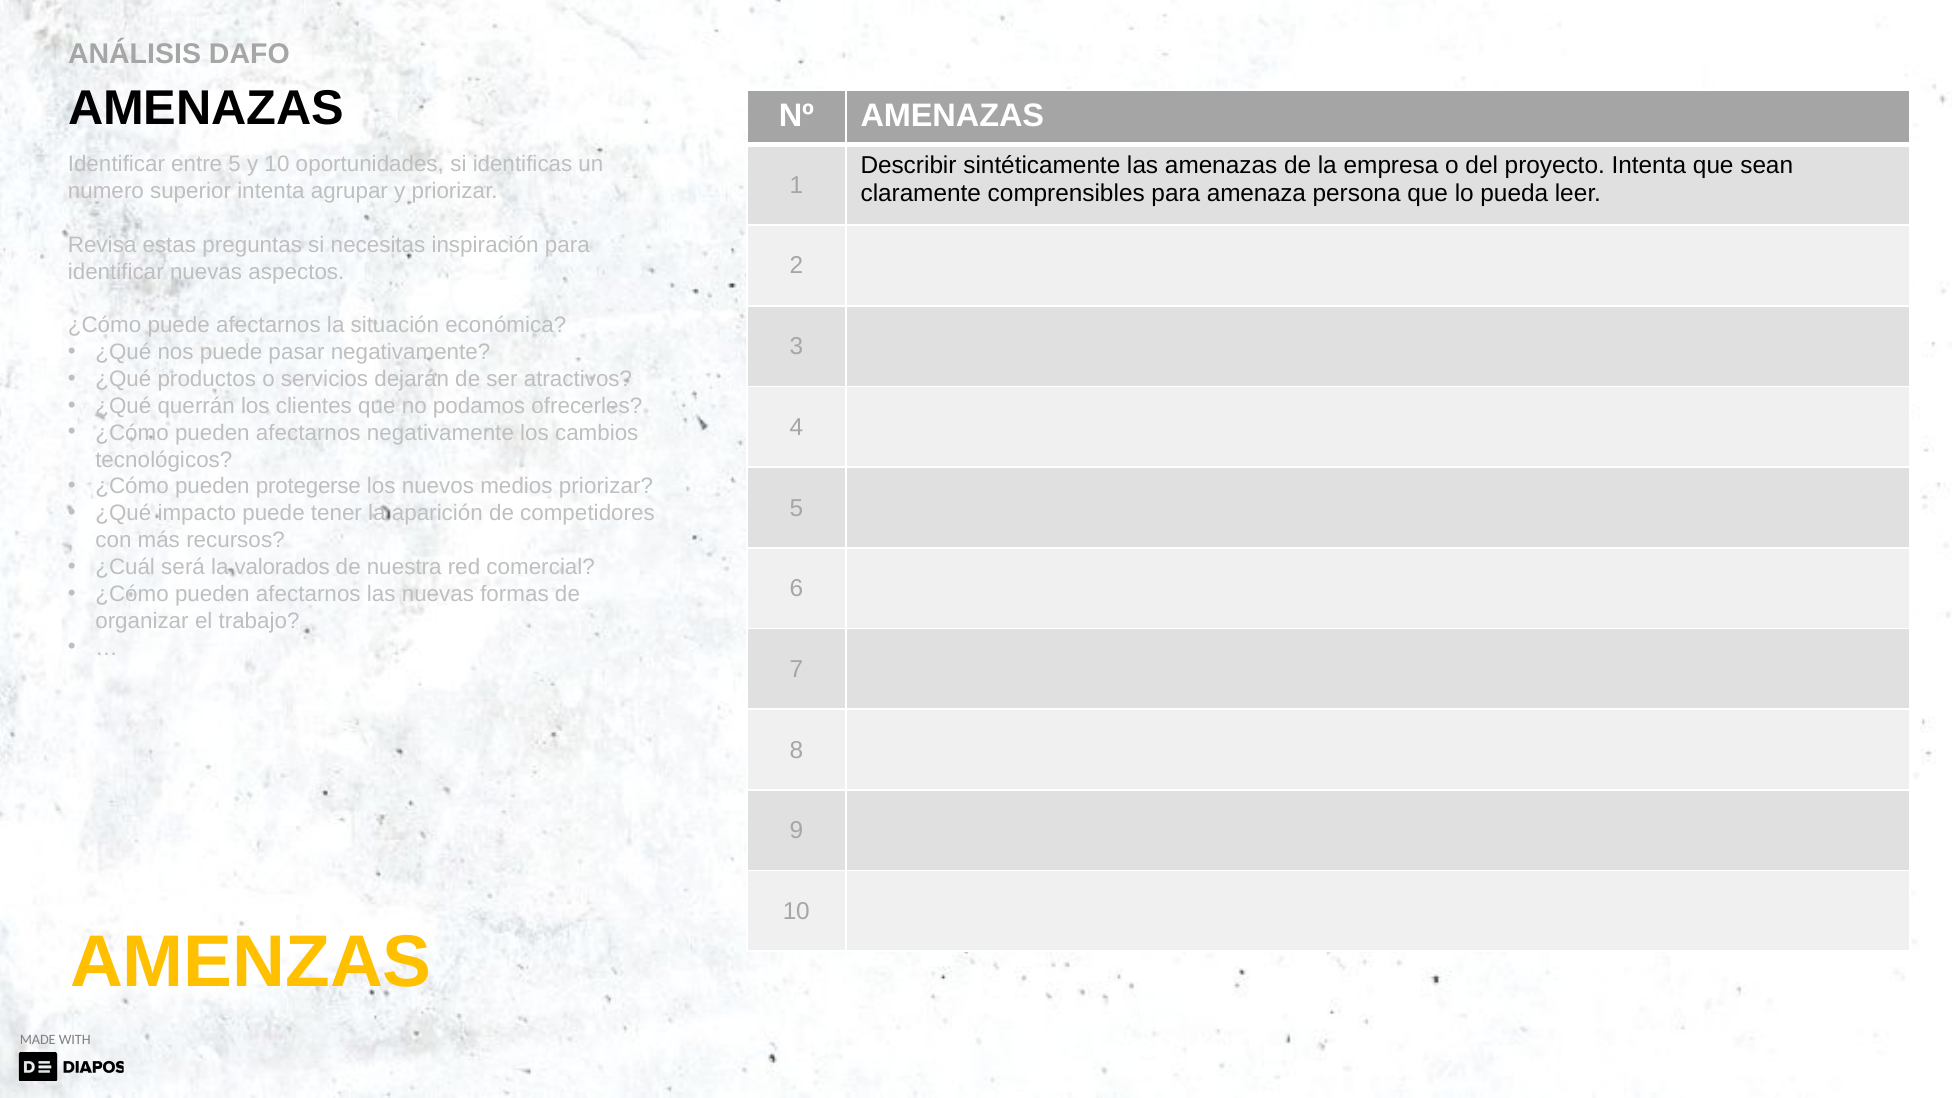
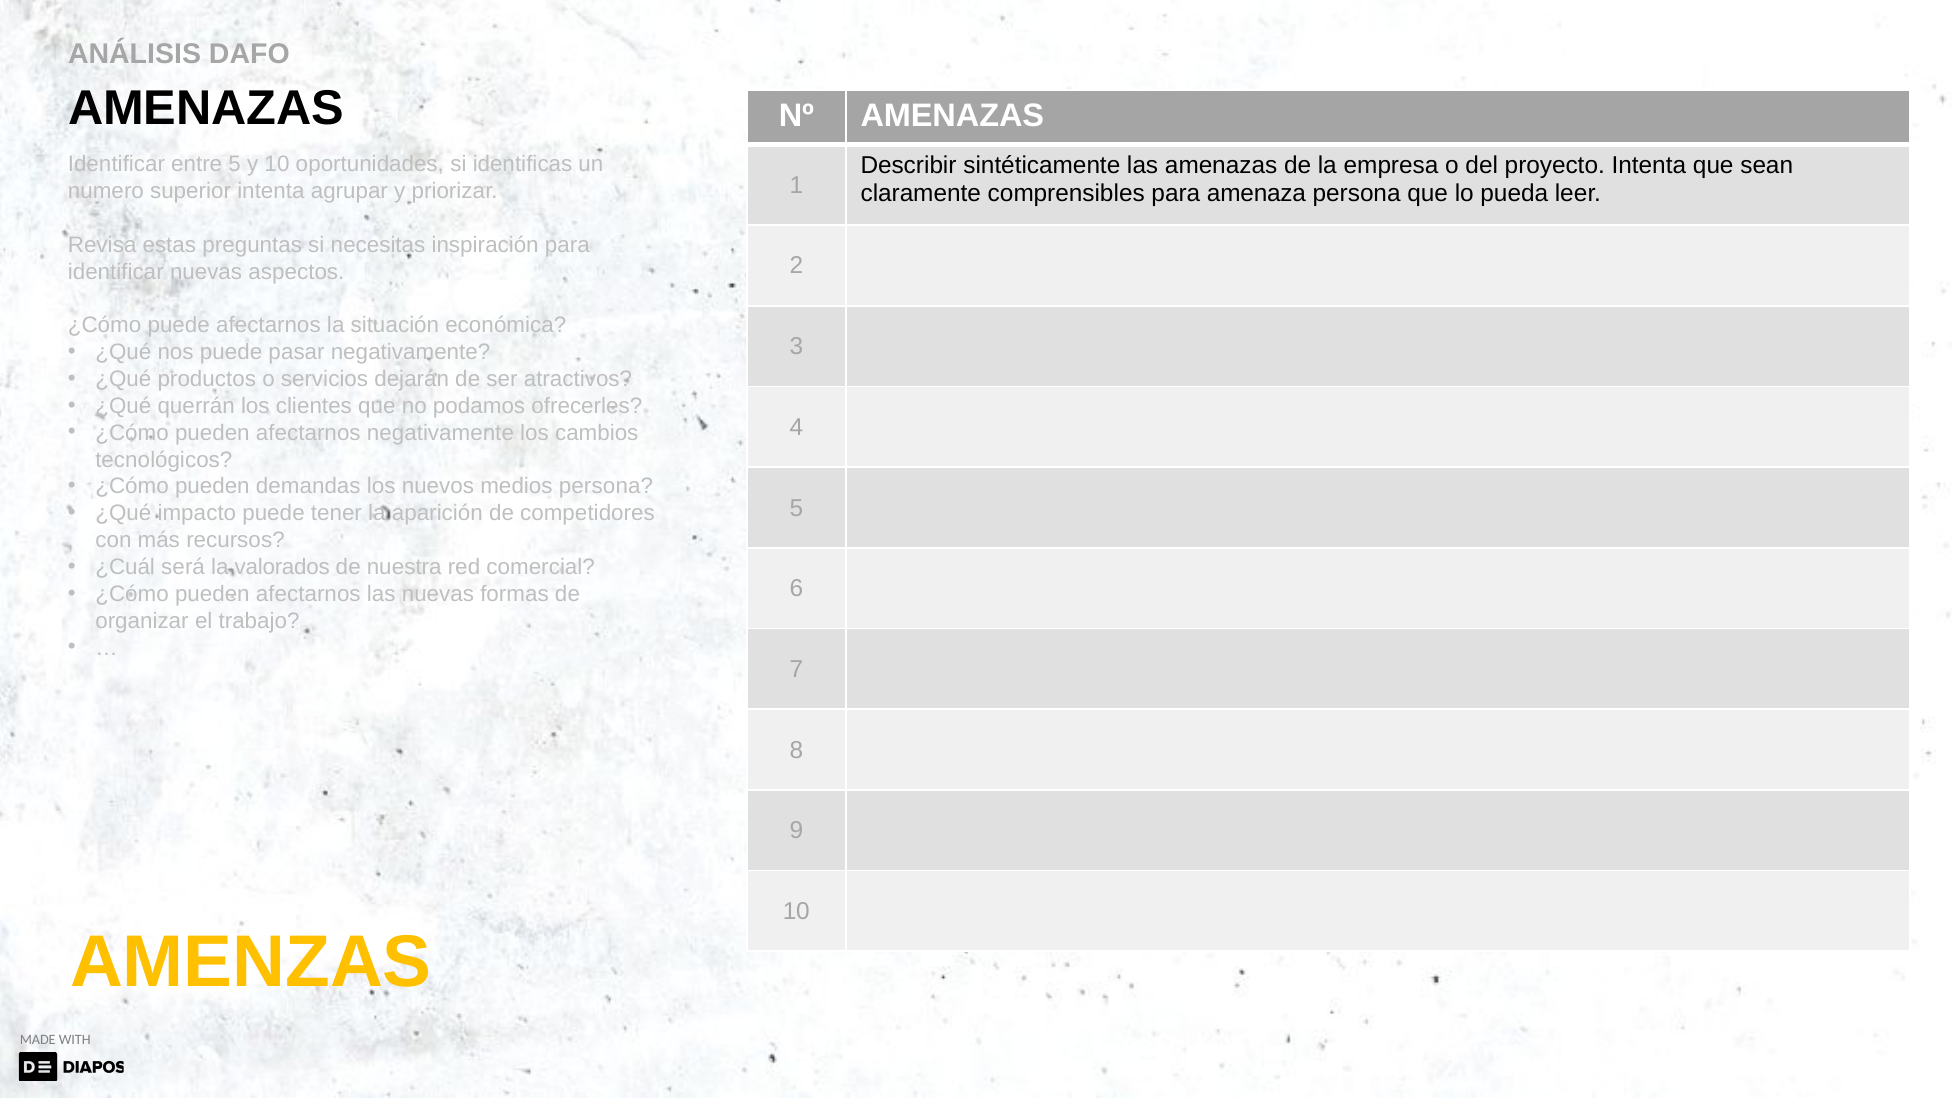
protegerse: protegerse -> demandas
medios priorizar: priorizar -> persona
